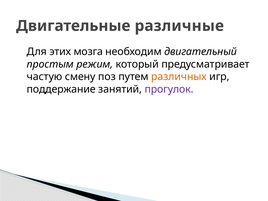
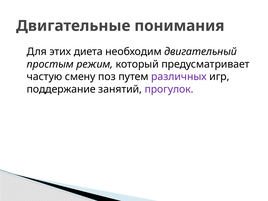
различные: различные -> понимания
мозга: мозга -> диета
различных colour: orange -> purple
